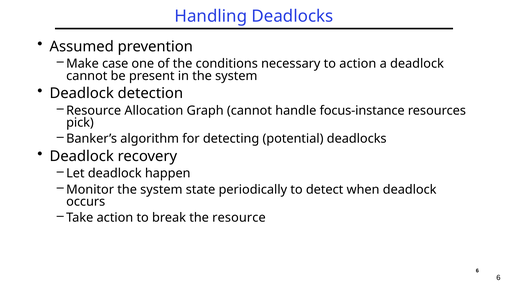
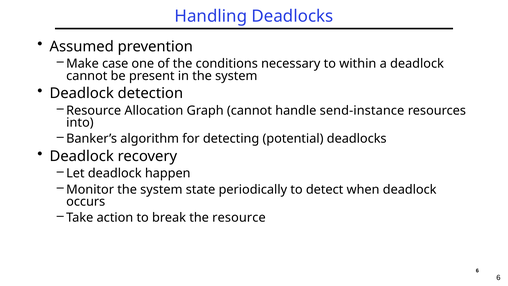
to action: action -> within
focus-instance: focus-instance -> send-instance
pick: pick -> into
